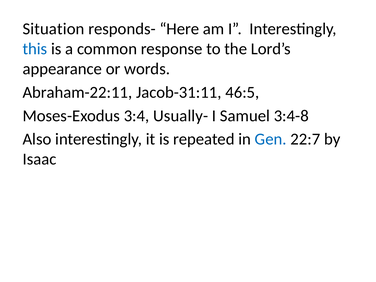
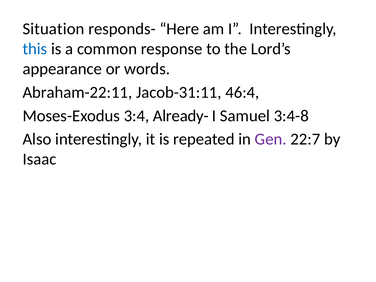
46:5: 46:5 -> 46:4
Usually-: Usually- -> Already-
Gen colour: blue -> purple
